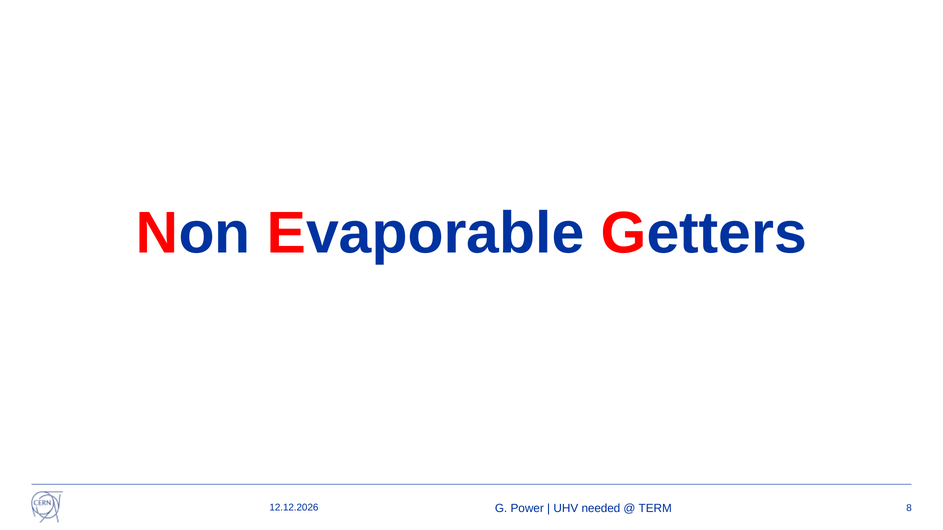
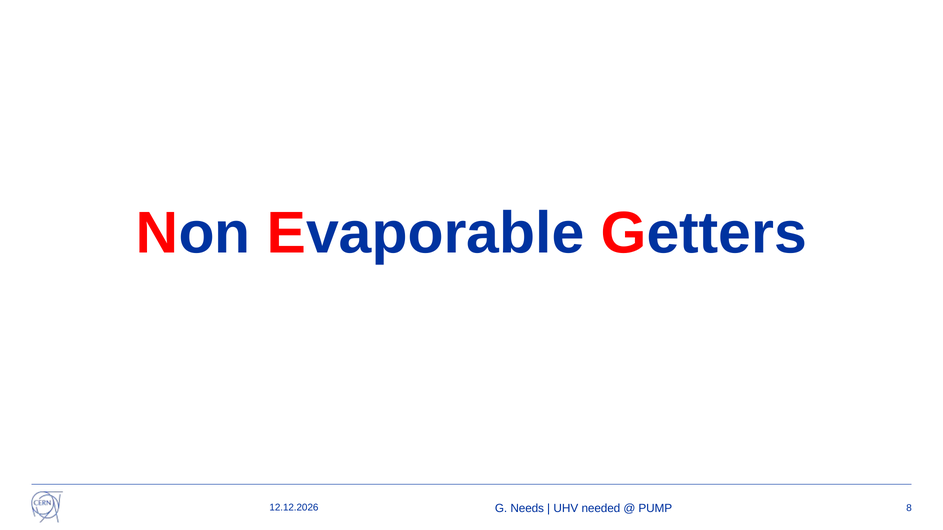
Power: Power -> Needs
TERM: TERM -> PUMP
